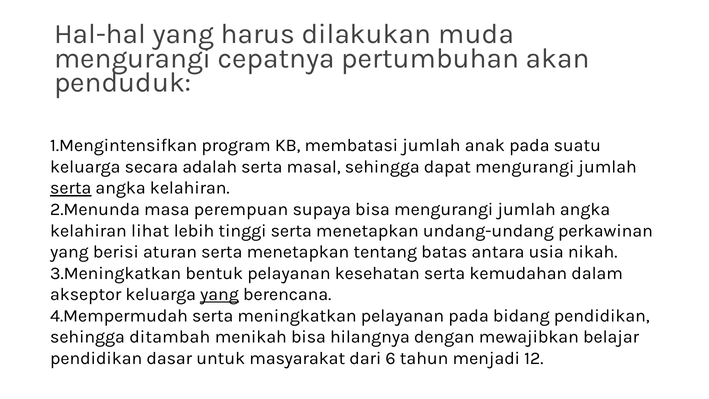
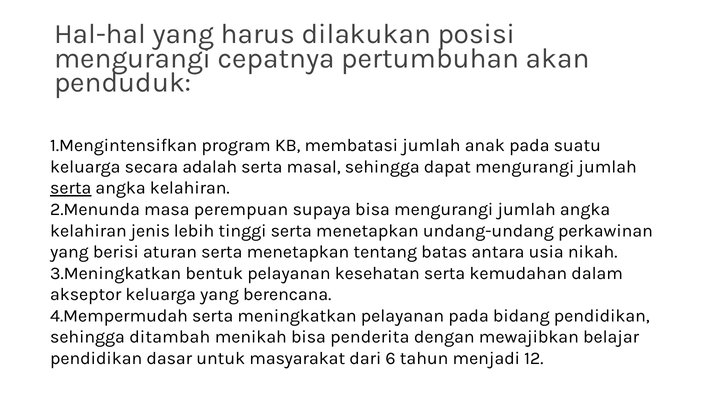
muda: muda -> posisi
lihat: lihat -> jenis
yang at (219, 294) underline: present -> none
hilangnya: hilangnya -> penderita
